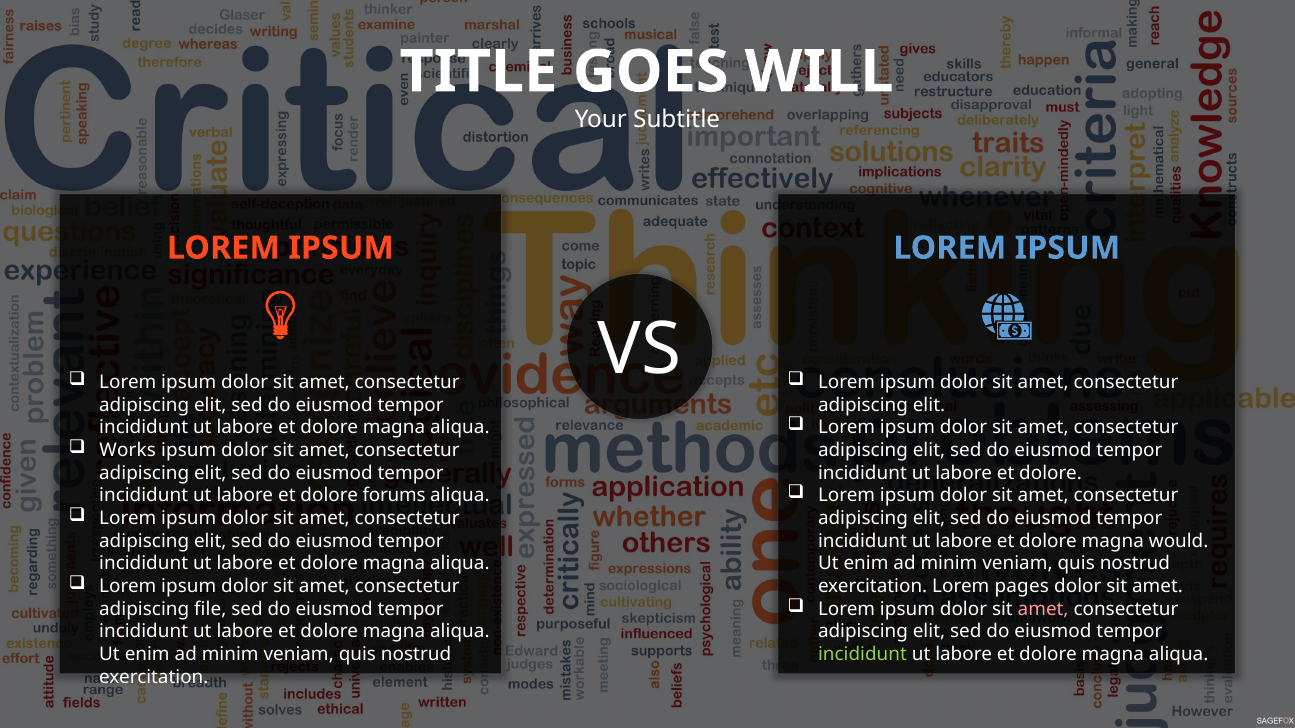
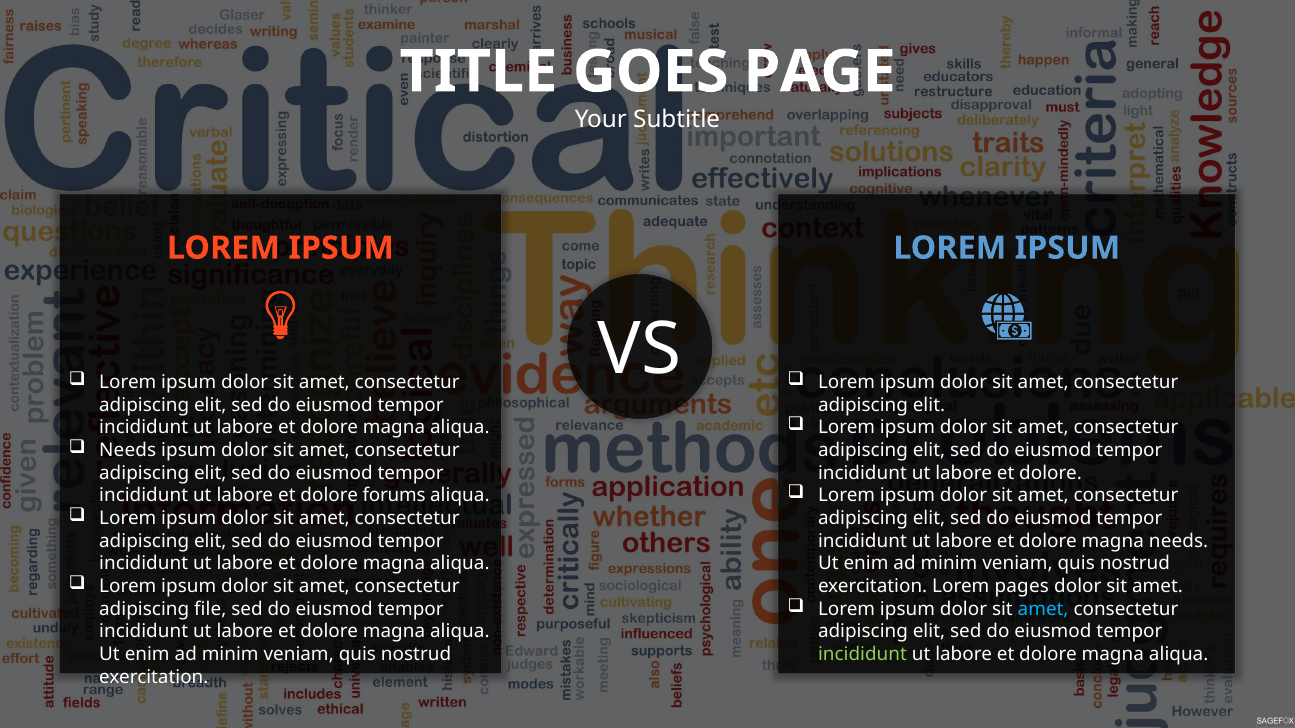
WILL: WILL -> PAGE
Works at (128, 451): Works -> Needs
magna would: would -> needs
amet at (1043, 609) colour: pink -> light blue
